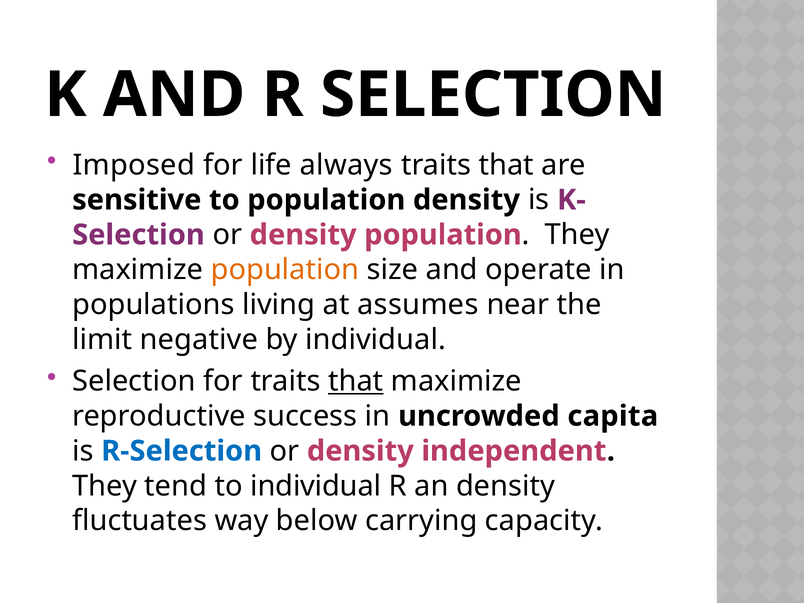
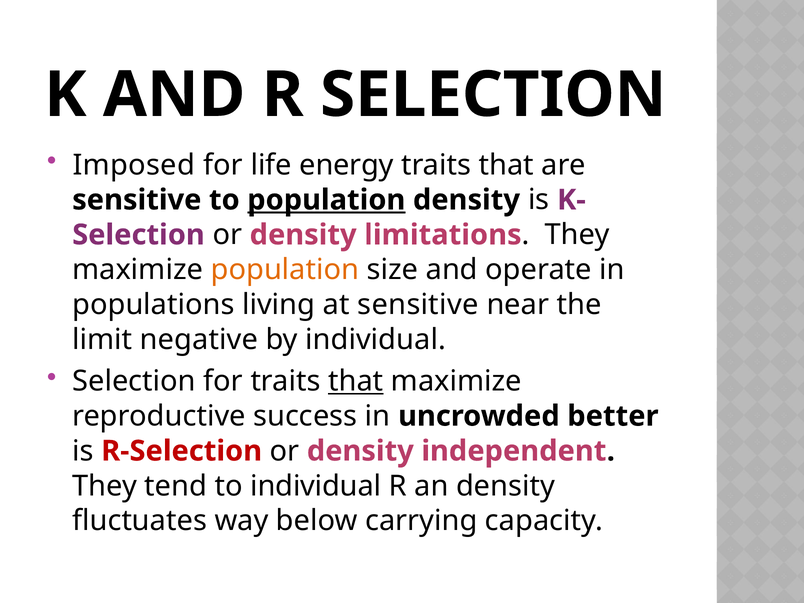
always: always -> energy
population at (326, 200) underline: none -> present
density population: population -> limitations
at assumes: assumes -> sensitive
capita: capita -> better
R-Selection colour: blue -> red
